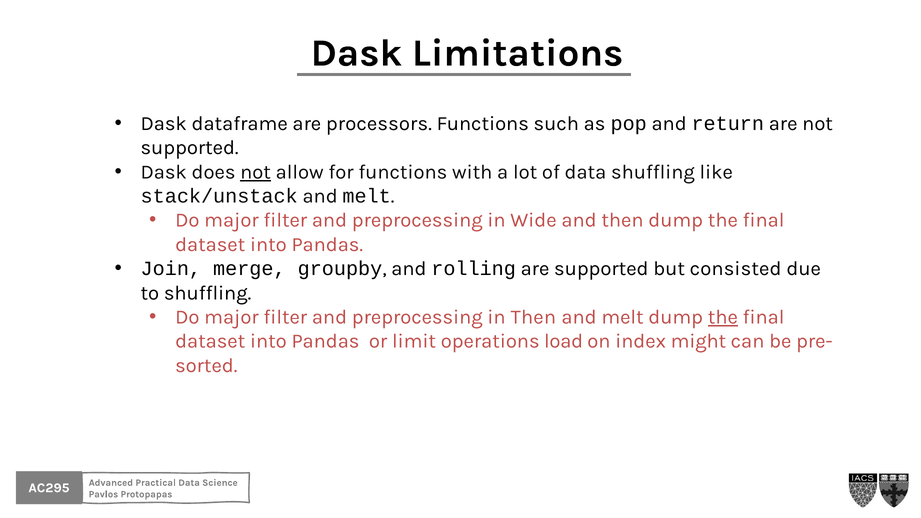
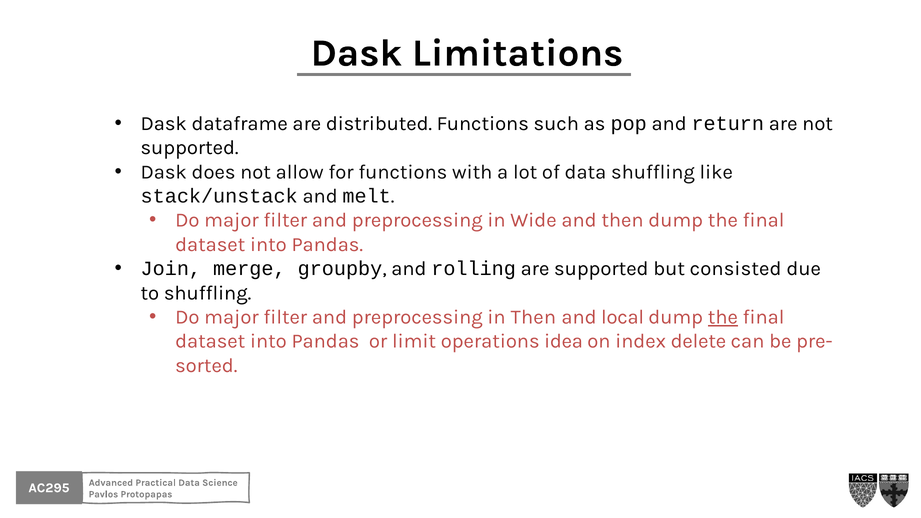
processors: processors -> distributed
not at (256, 172) underline: present -> none
melt at (623, 317): melt -> local
load: load -> idea
might: might -> delete
